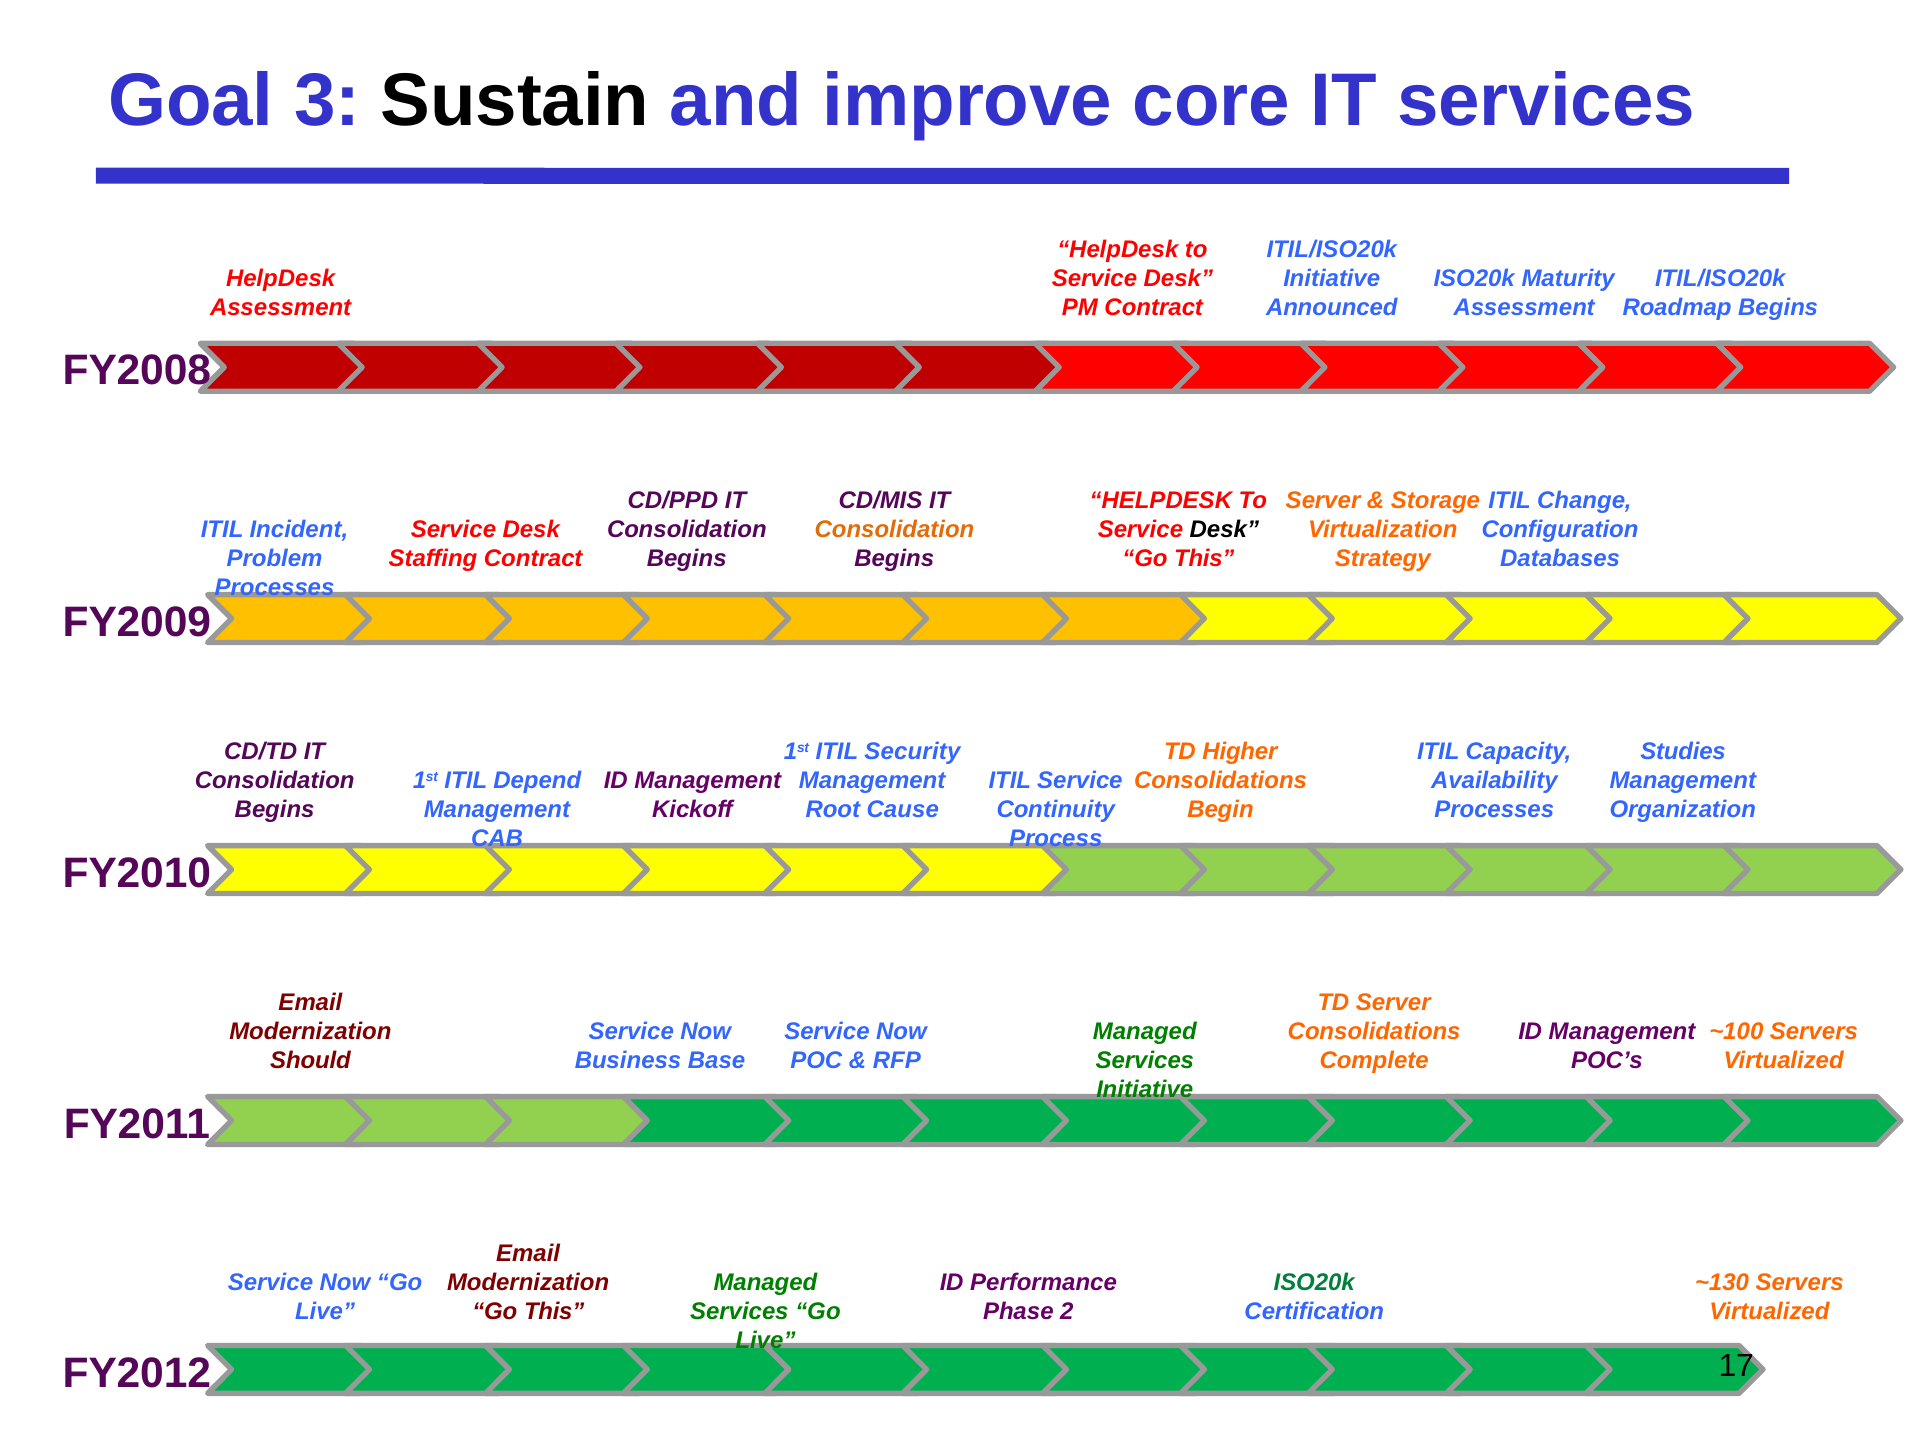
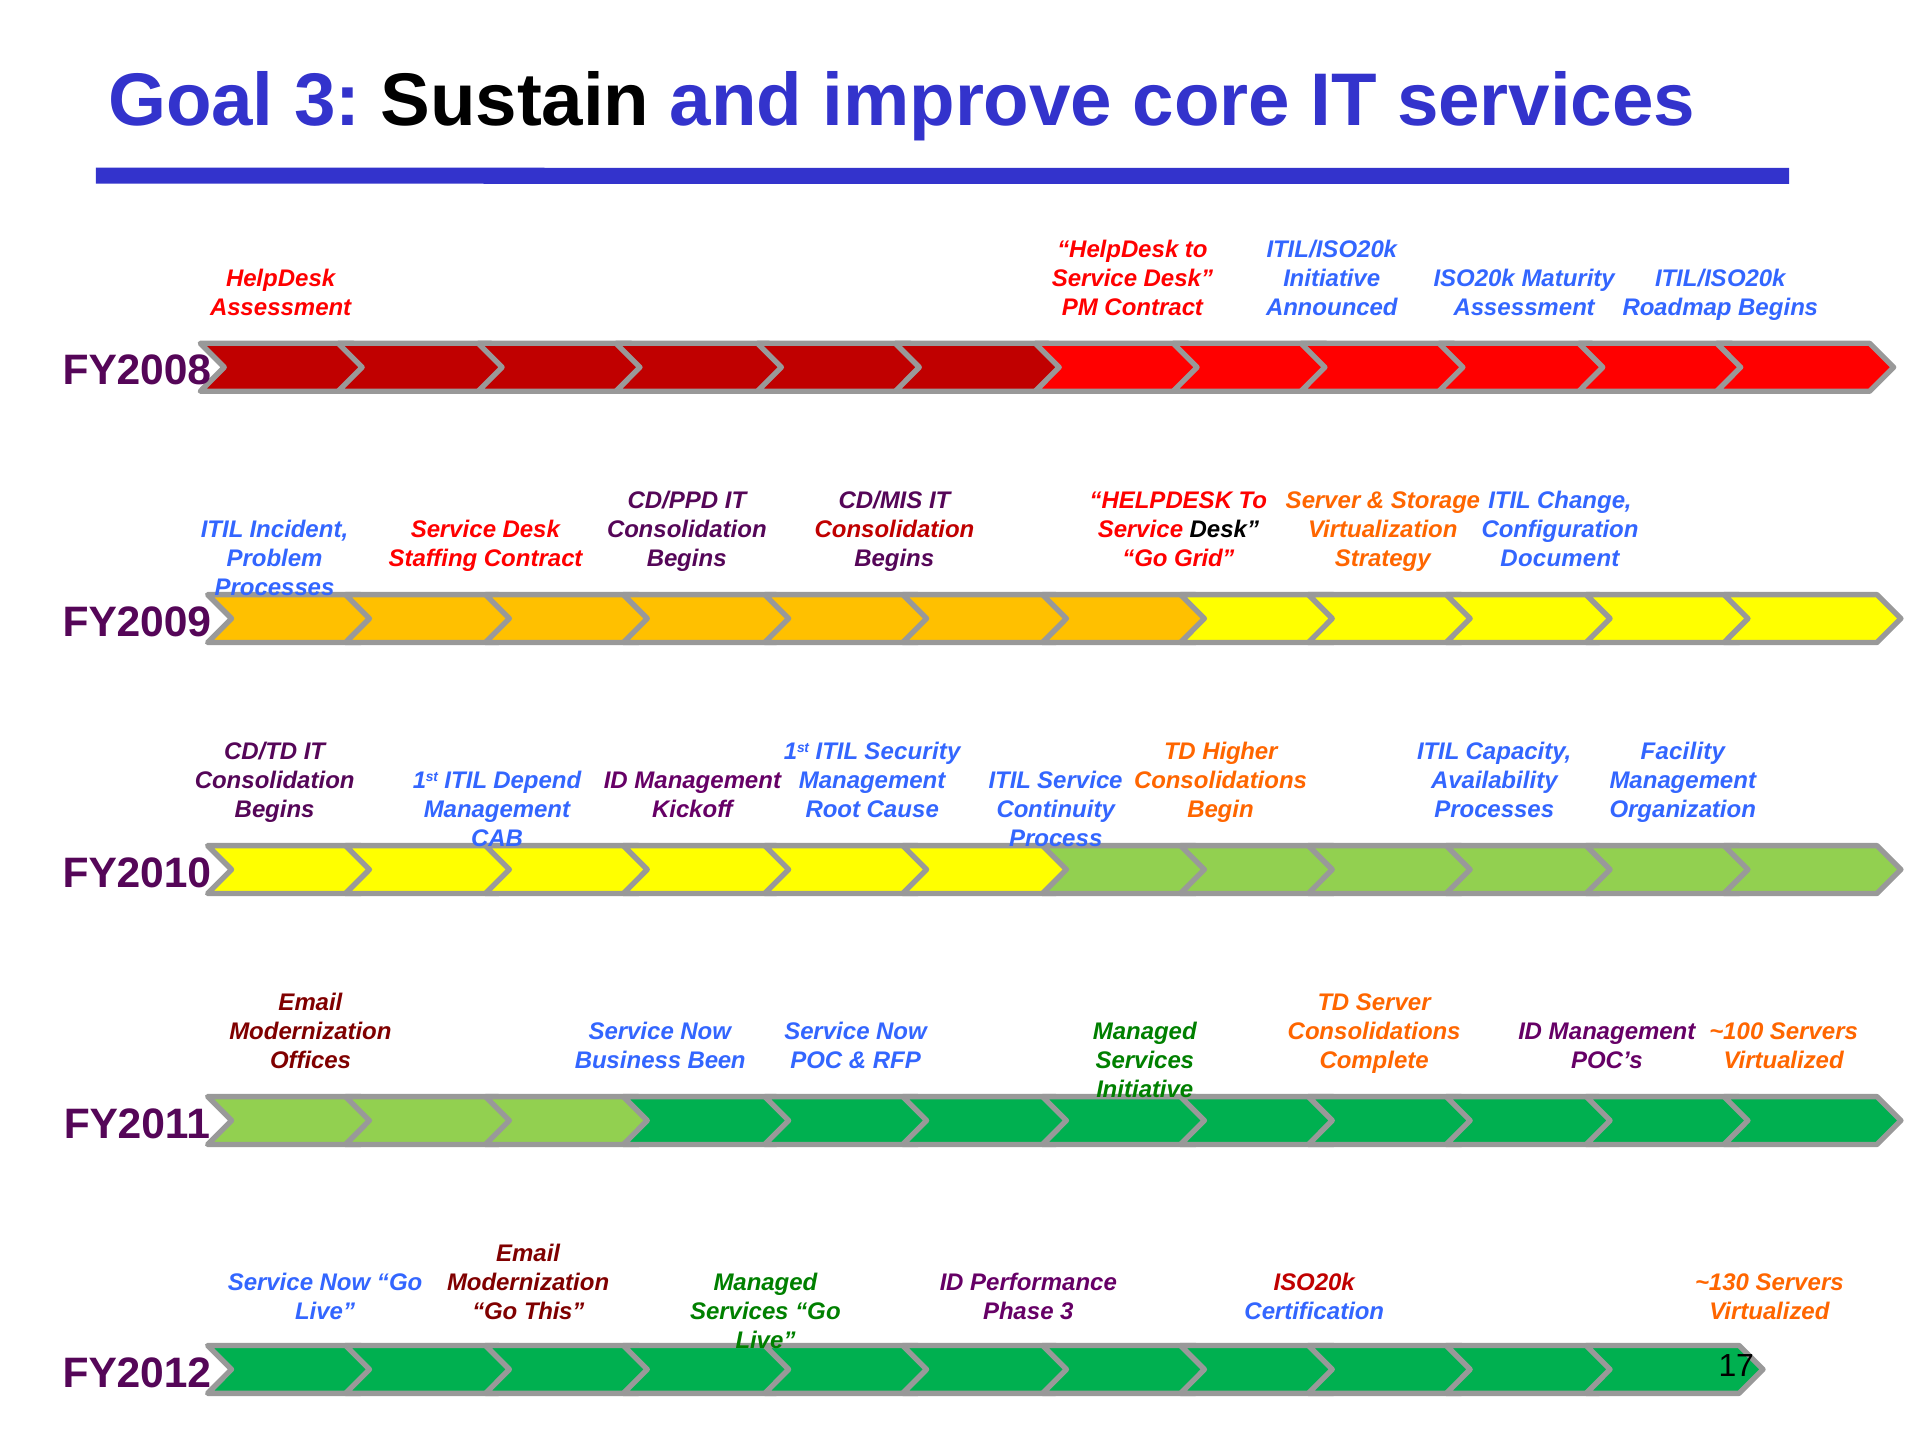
Consolidation at (894, 530) colour: orange -> red
This at (1204, 558): This -> Grid
Databases: Databases -> Document
Studies: Studies -> Facility
Should: Should -> Offices
Base: Base -> Been
ISO20k at (1314, 1283) colour: green -> red
Phase 2: 2 -> 3
